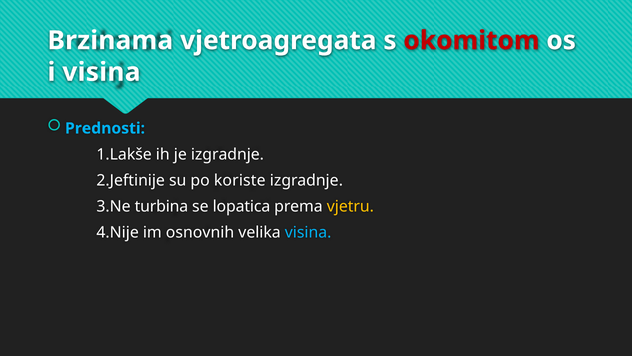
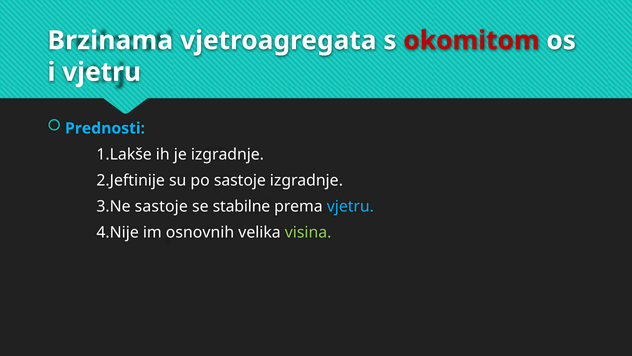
visina at (101, 72): visina -> vjetru
po koriste: koriste -> sastoje
3.Ne turbina: turbina -> sastoje
lopatica: lopatica -> stabilne
vjetru at (350, 206) colour: yellow -> light blue
visina at (308, 232) colour: light blue -> light green
